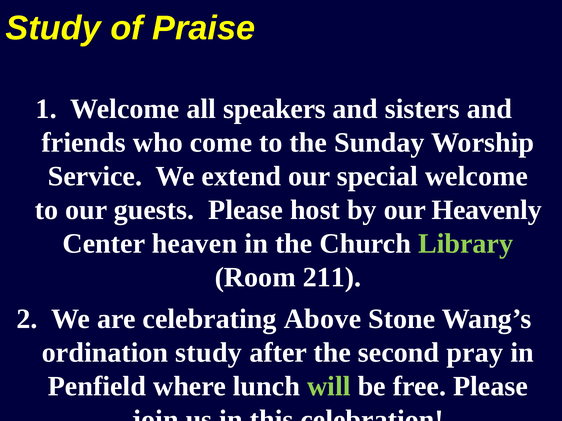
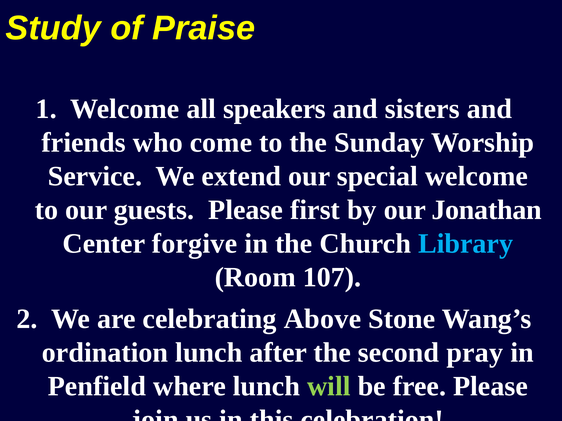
host: host -> first
Heavenly: Heavenly -> Jonathan
heaven: heaven -> forgive
Library colour: light green -> light blue
211: 211 -> 107
ordination study: study -> lunch
